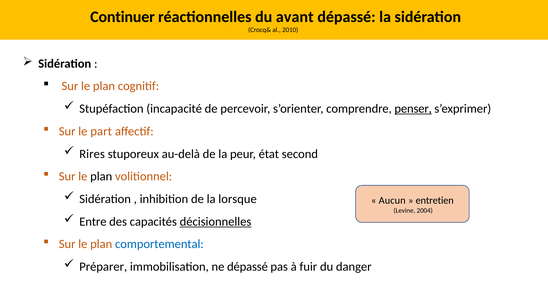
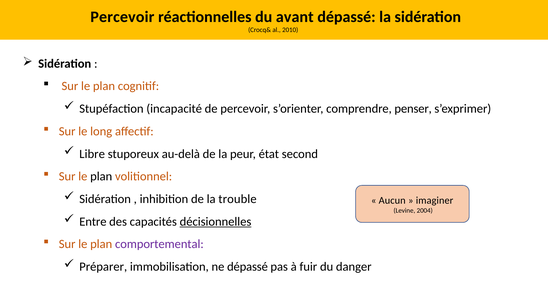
Continuer at (123, 17): Continuer -> Percevoir
penser underline: present -> none
part: part -> long
Rires: Rires -> Libre
lorsque: lorsque -> trouble
entretien: entretien -> imaginer
comportemental colour: blue -> purple
